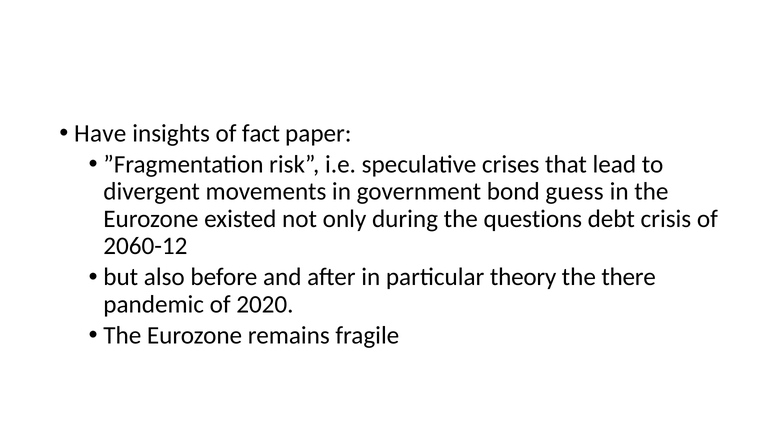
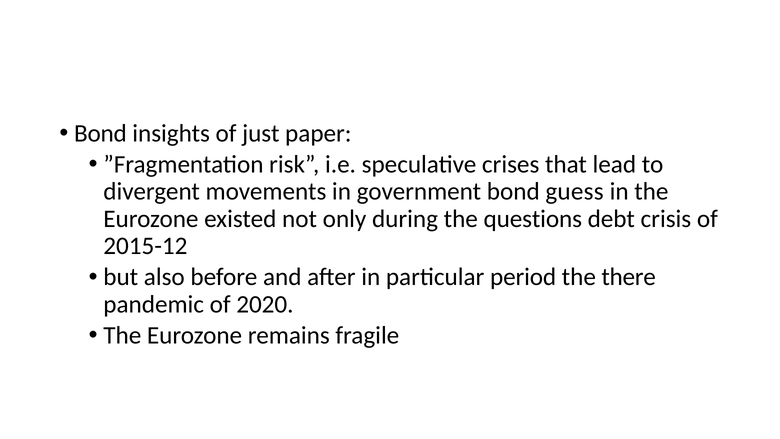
Have at (100, 133): Have -> Bond
fact: fact -> just
2060-12: 2060-12 -> 2015-12
theory: theory -> period
